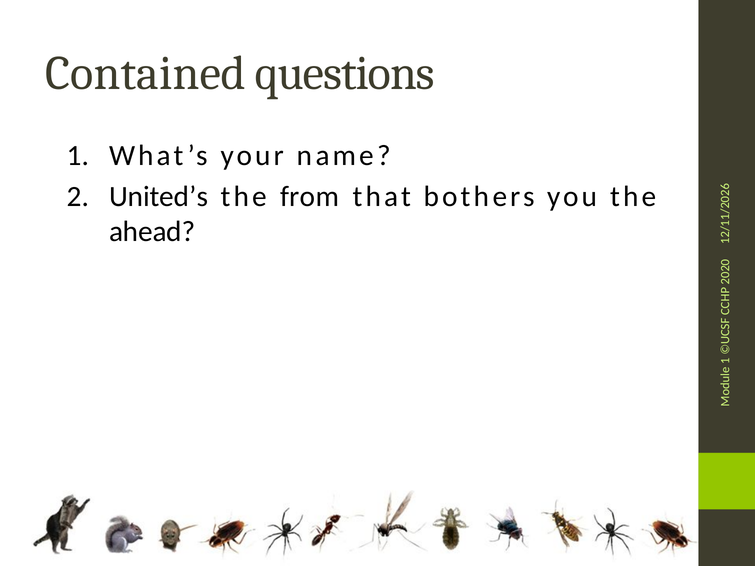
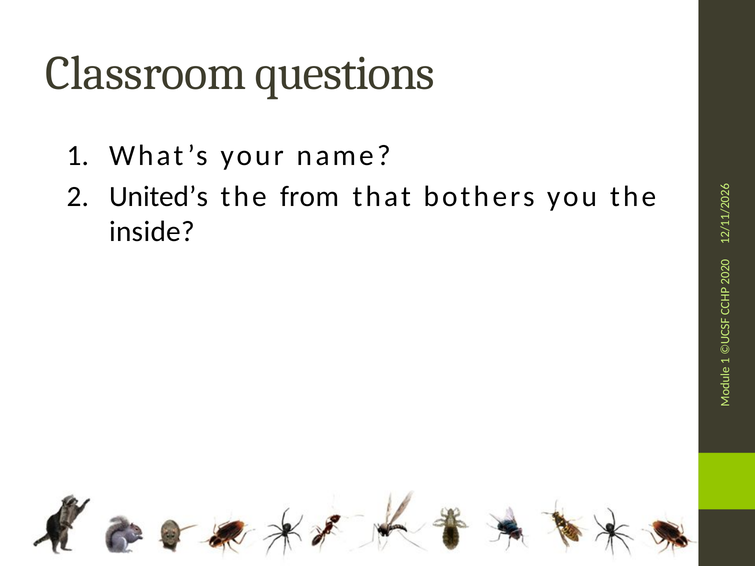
Contained: Contained -> Classroom
ahead: ahead -> inside
